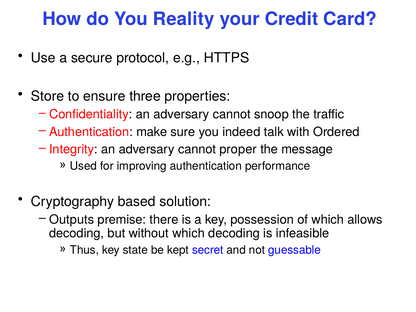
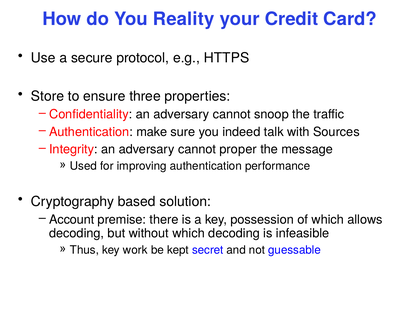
Ordered: Ordered -> Sources
Outputs: Outputs -> Account
state: state -> work
